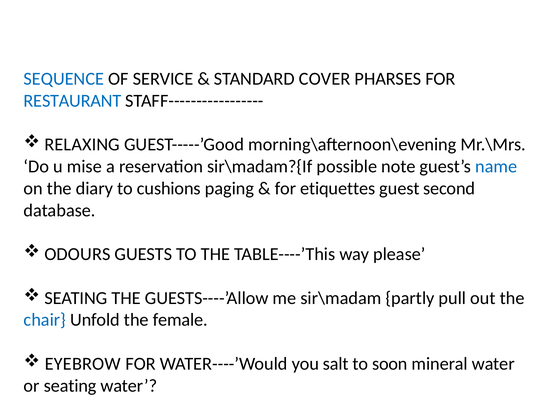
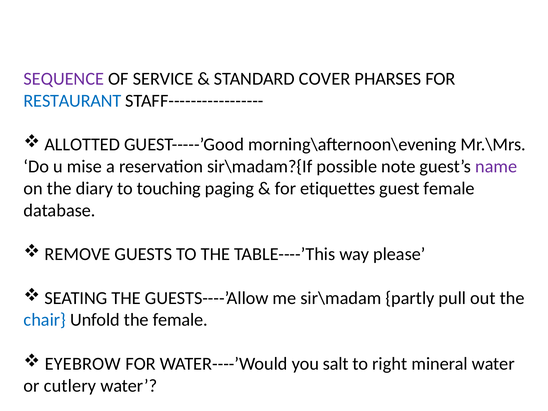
SEQUENCE colour: blue -> purple
RELAXING: RELAXING -> ALLOTTED
name colour: blue -> purple
cushions: cushions -> touching
guest second: second -> female
ODOURS: ODOURS -> REMOVE
soon: soon -> right
or seating: seating -> cutlery
